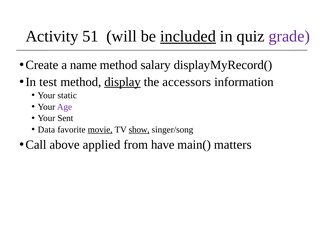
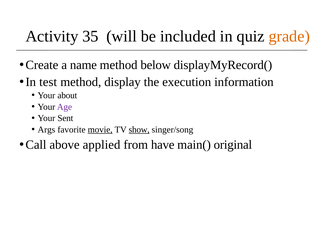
51: 51 -> 35
included underline: present -> none
grade colour: purple -> orange
salary: salary -> below
display underline: present -> none
accessors: accessors -> execution
static: static -> about
Data: Data -> Args
matters: matters -> original
